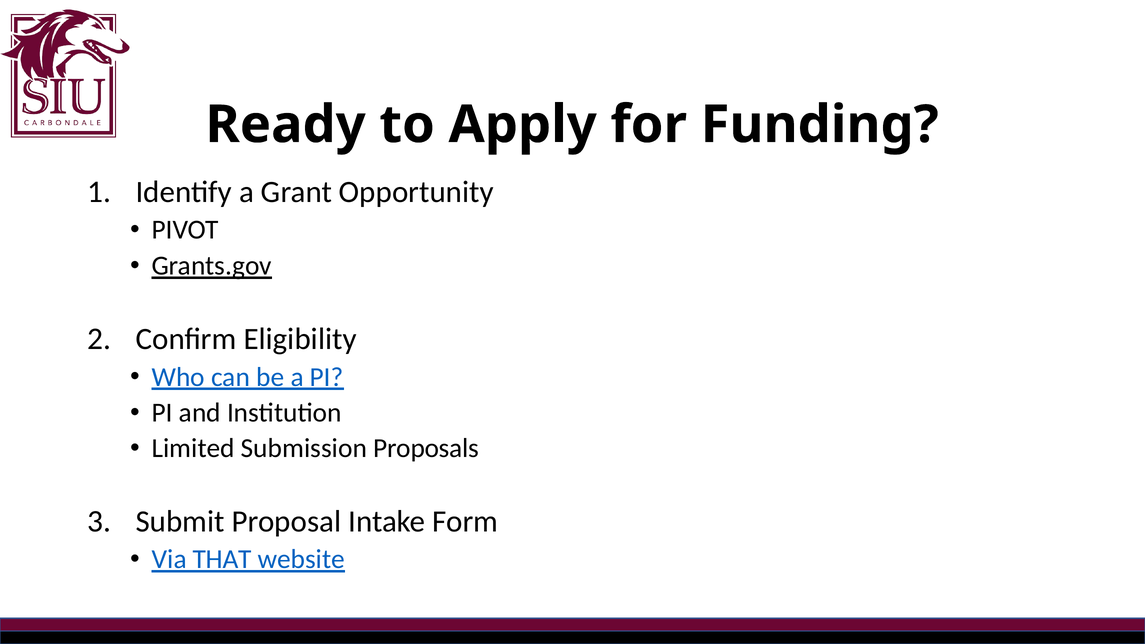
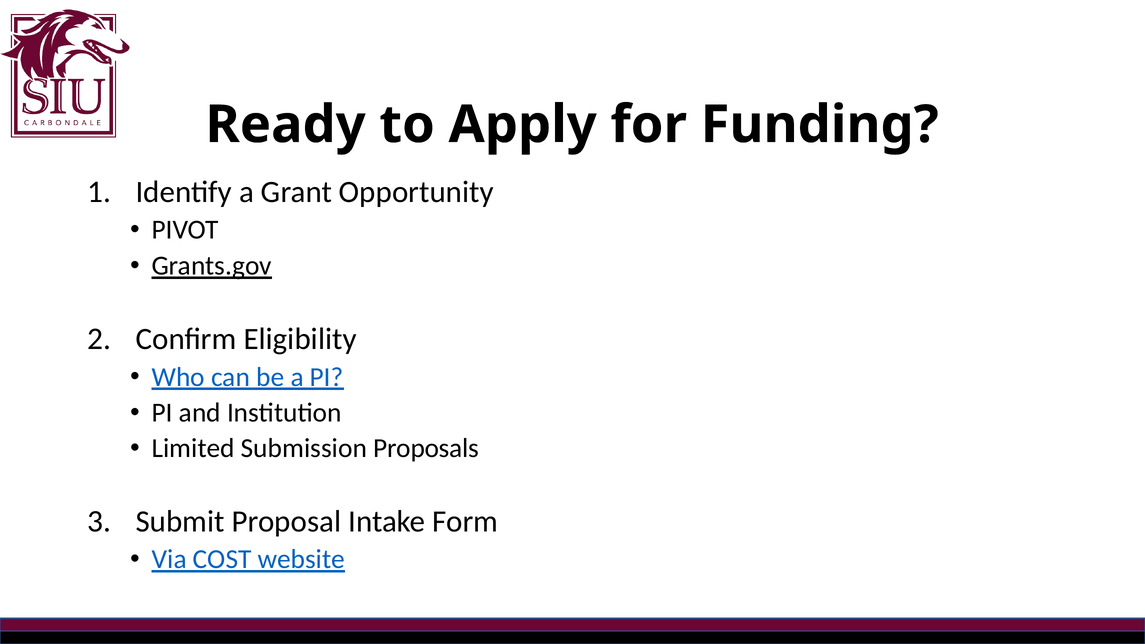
THAT: THAT -> COST
